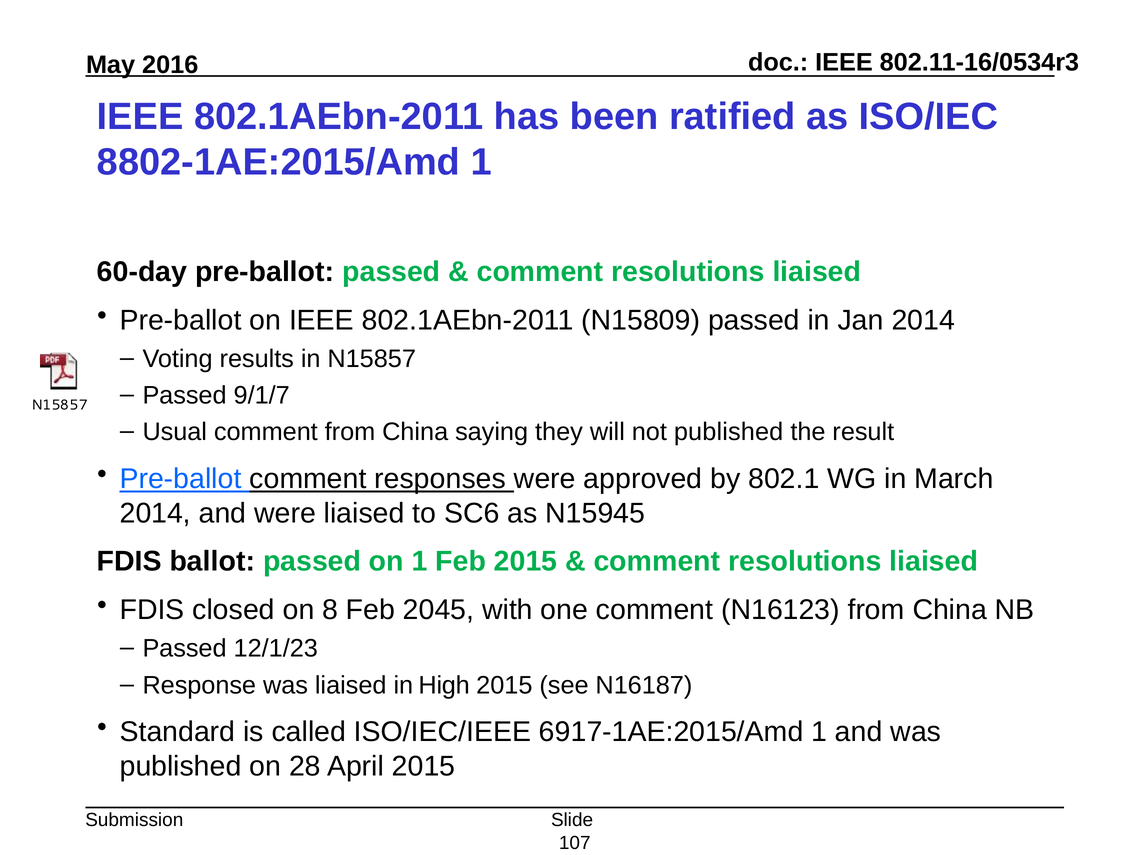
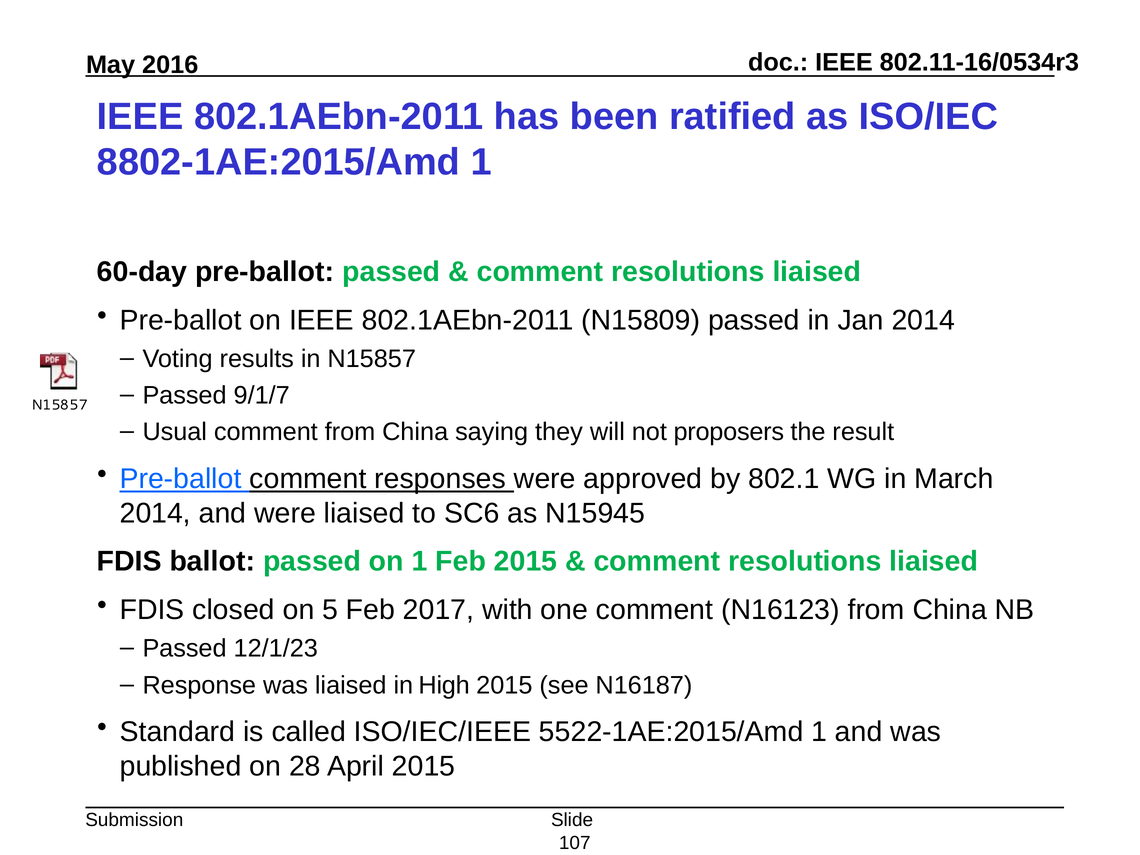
not published: published -> proposers
8: 8 -> 5
2045: 2045 -> 2017
6917-1AE:2015/Amd: 6917-1AE:2015/Amd -> 5522-1AE:2015/Amd
